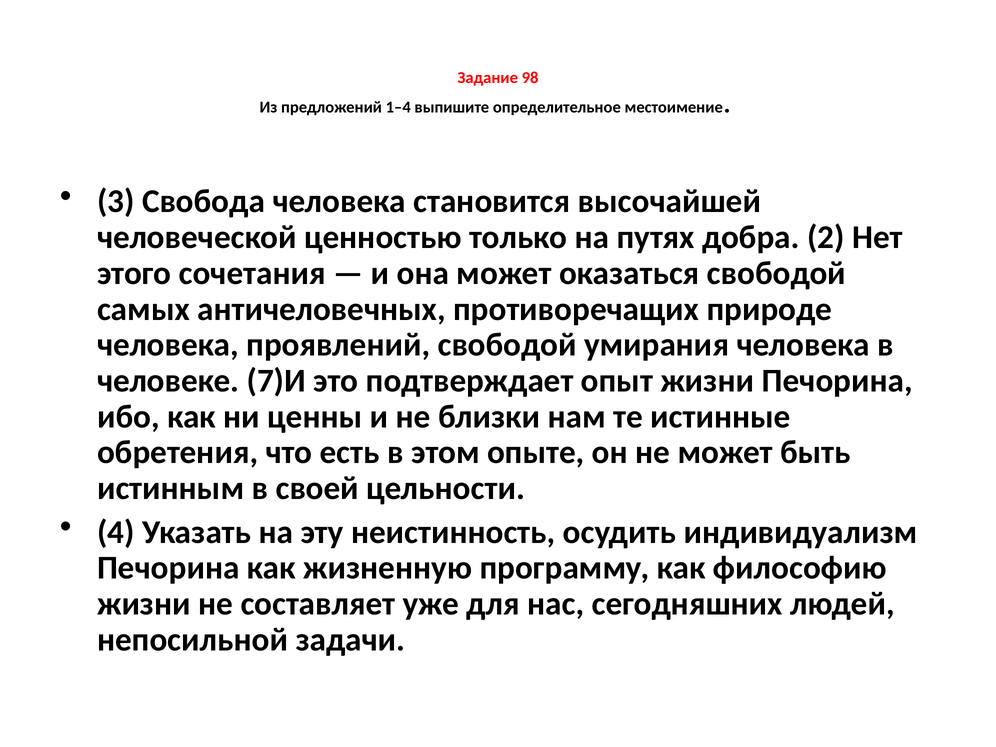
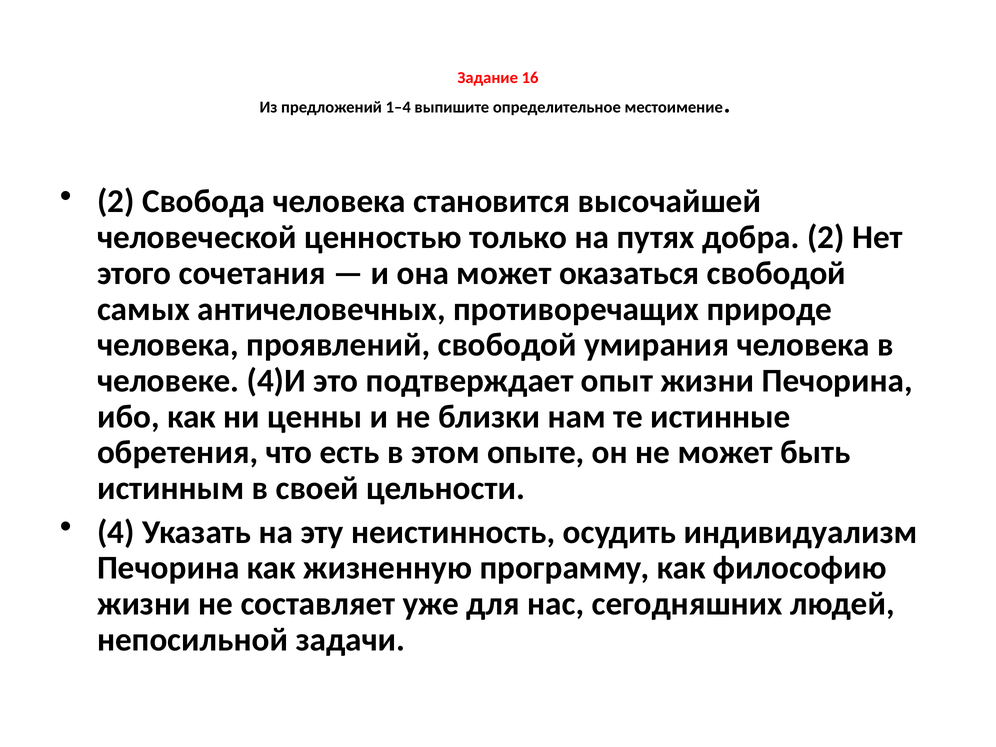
98: 98 -> 16
3 at (116, 202): 3 -> 2
7)И: 7)И -> 4)И
